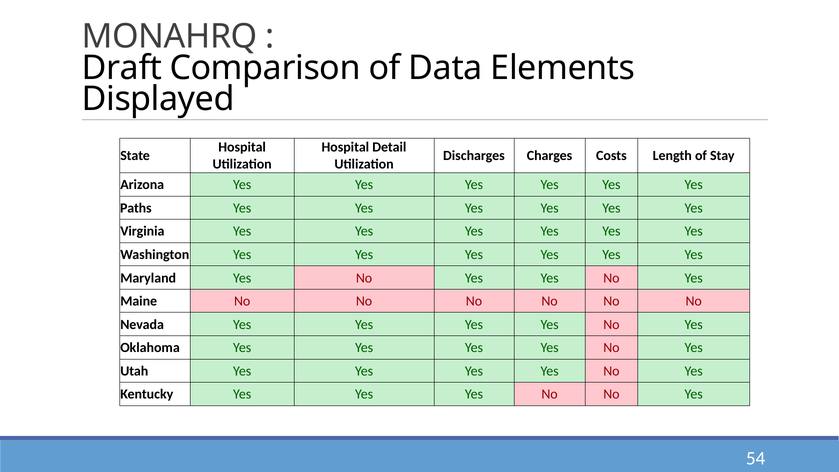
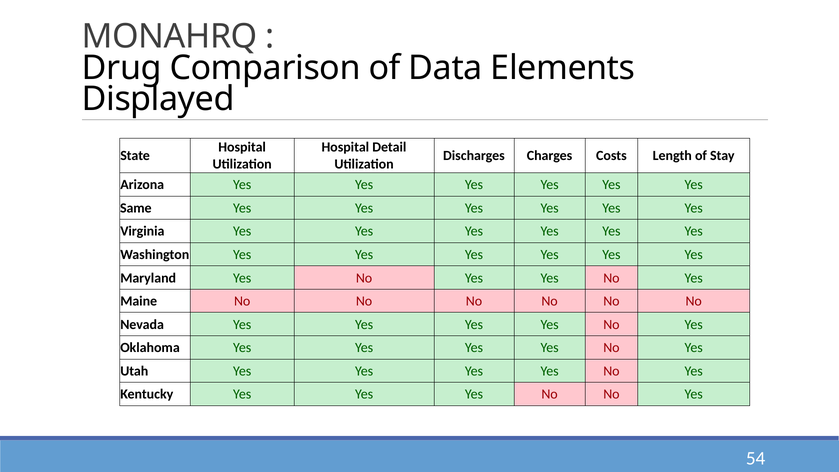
Draft: Draft -> Drug
Paths: Paths -> Same
